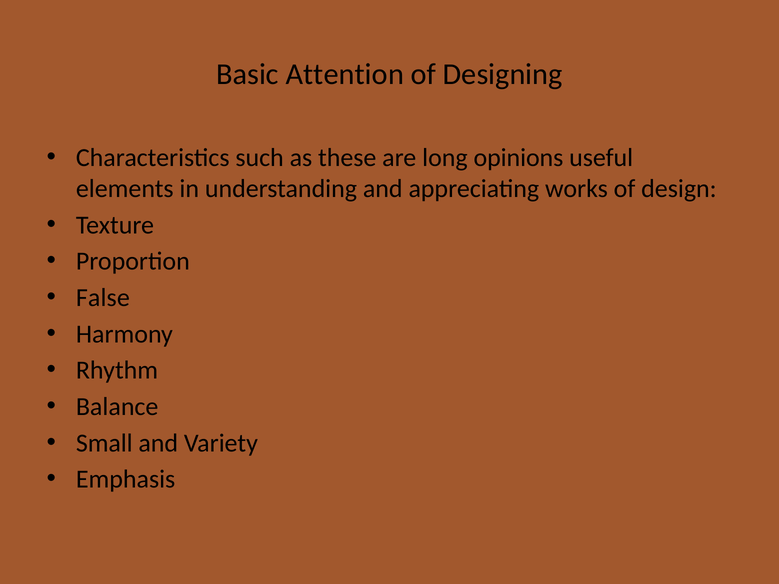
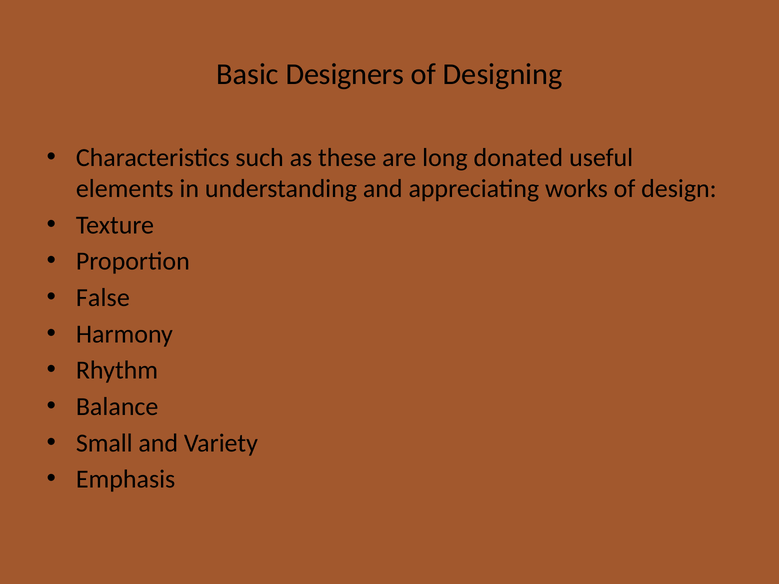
Attention: Attention -> Designers
opinions: opinions -> donated
